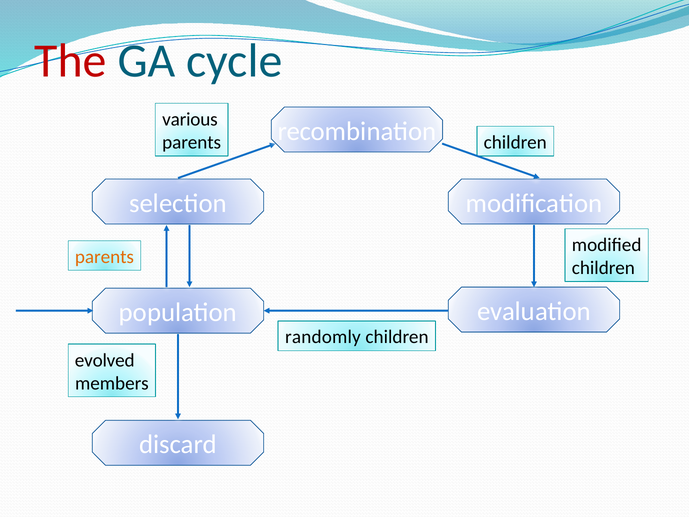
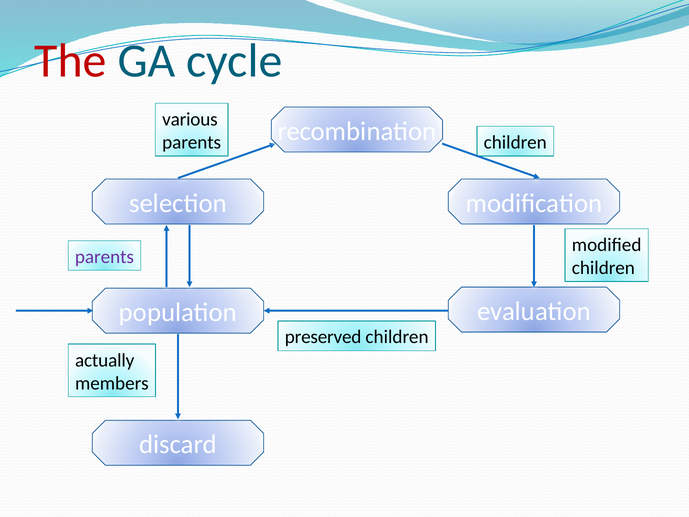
parents at (104, 257) colour: orange -> purple
randomly: randomly -> preserved
evolved: evolved -> actually
